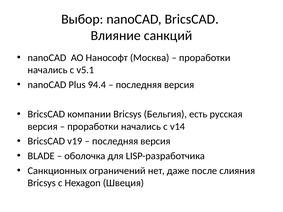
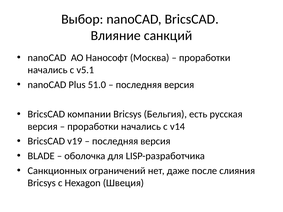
94.4: 94.4 -> 51.0
